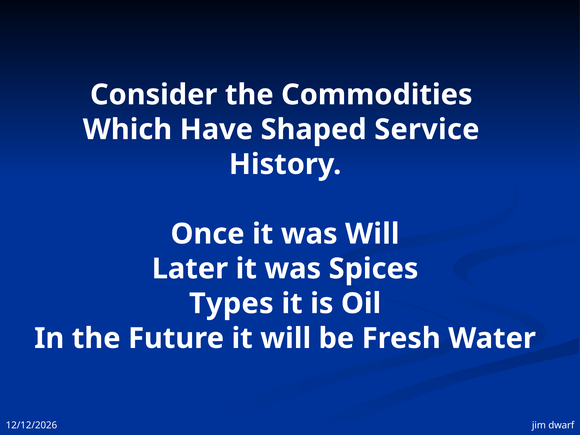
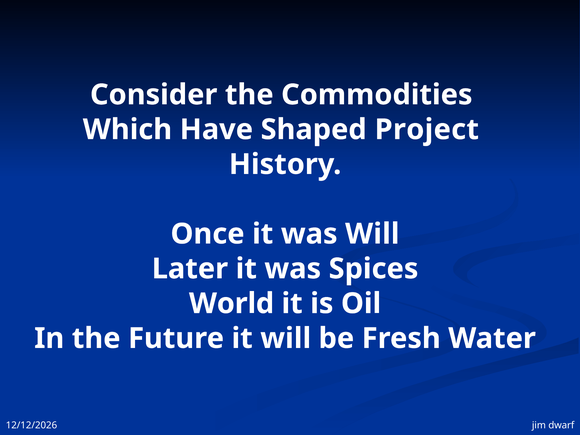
Service: Service -> Project
Types: Types -> World
